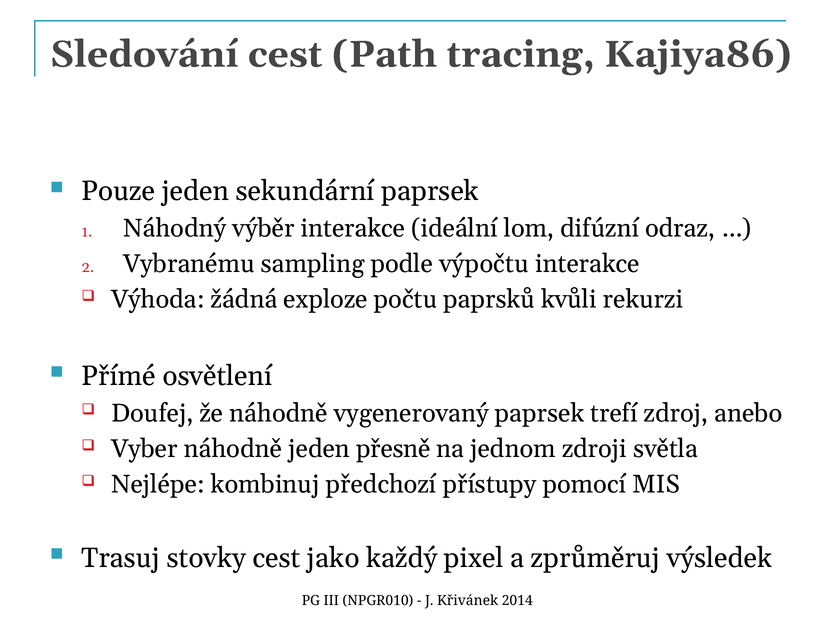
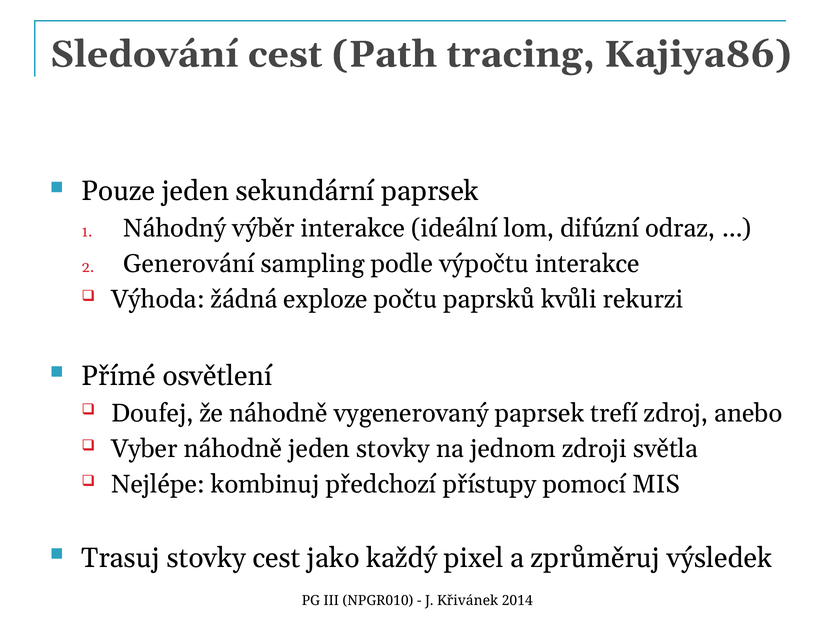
Vybranému: Vybranému -> Generování
jeden přesně: přesně -> stovky
